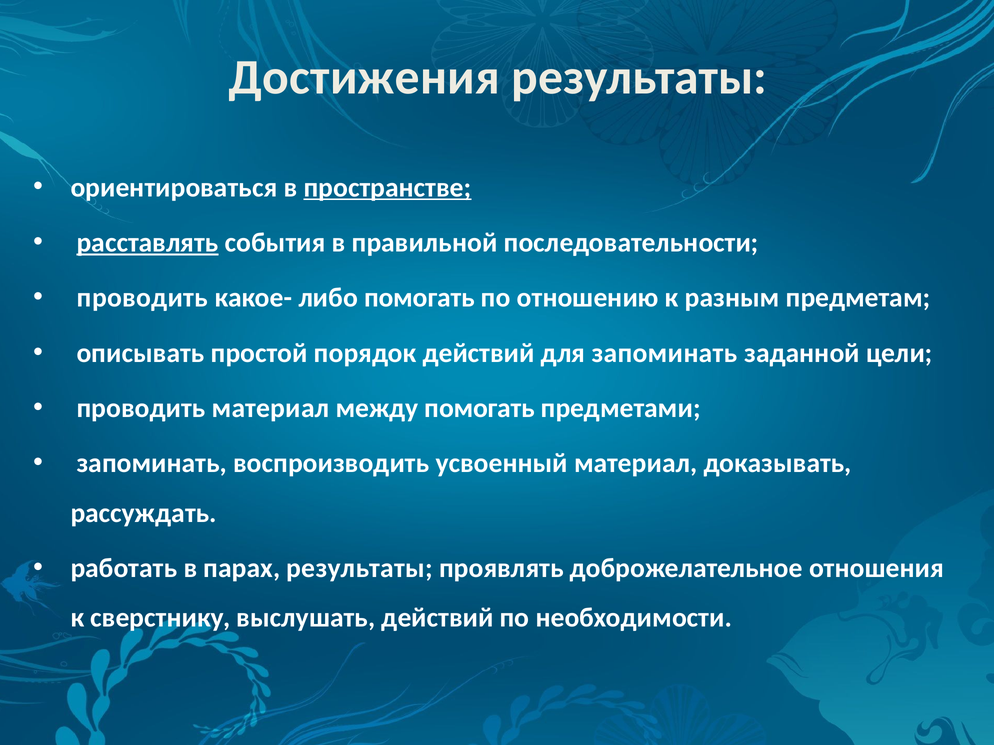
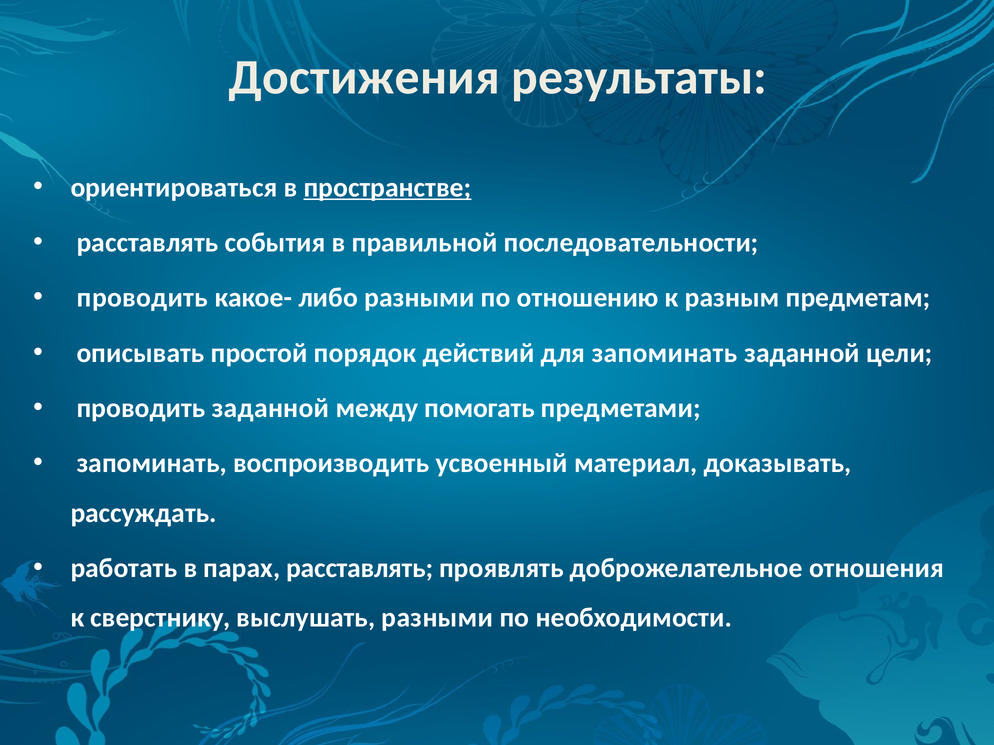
расставлять at (148, 243) underline: present -> none
либо помогать: помогать -> разными
проводить материал: материал -> заданной
парах результаты: результаты -> расставлять
выслушать действий: действий -> разными
